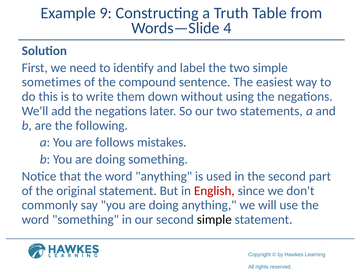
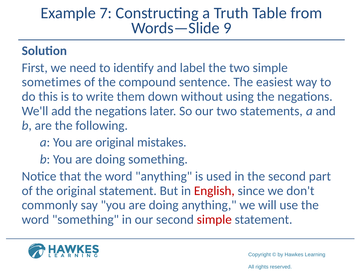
9: 9 -> 7
4: 4 -> 9
are follows: follows -> original
simple at (214, 220) colour: black -> red
